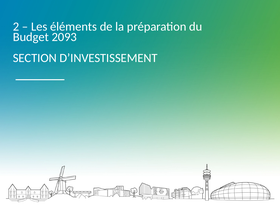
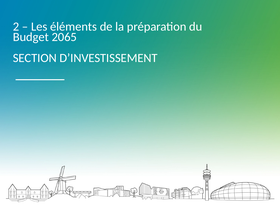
2093: 2093 -> 2065
